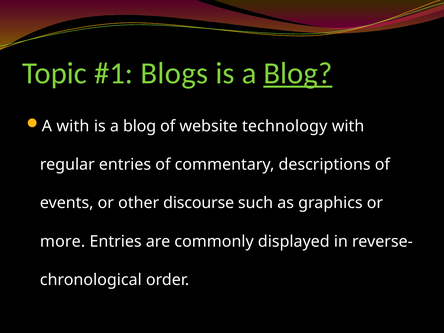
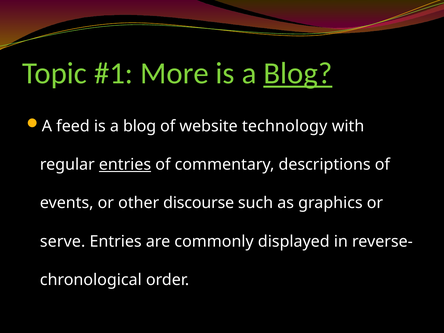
Blogs: Blogs -> More
A with: with -> feed
entries at (125, 165) underline: none -> present
more: more -> serve
